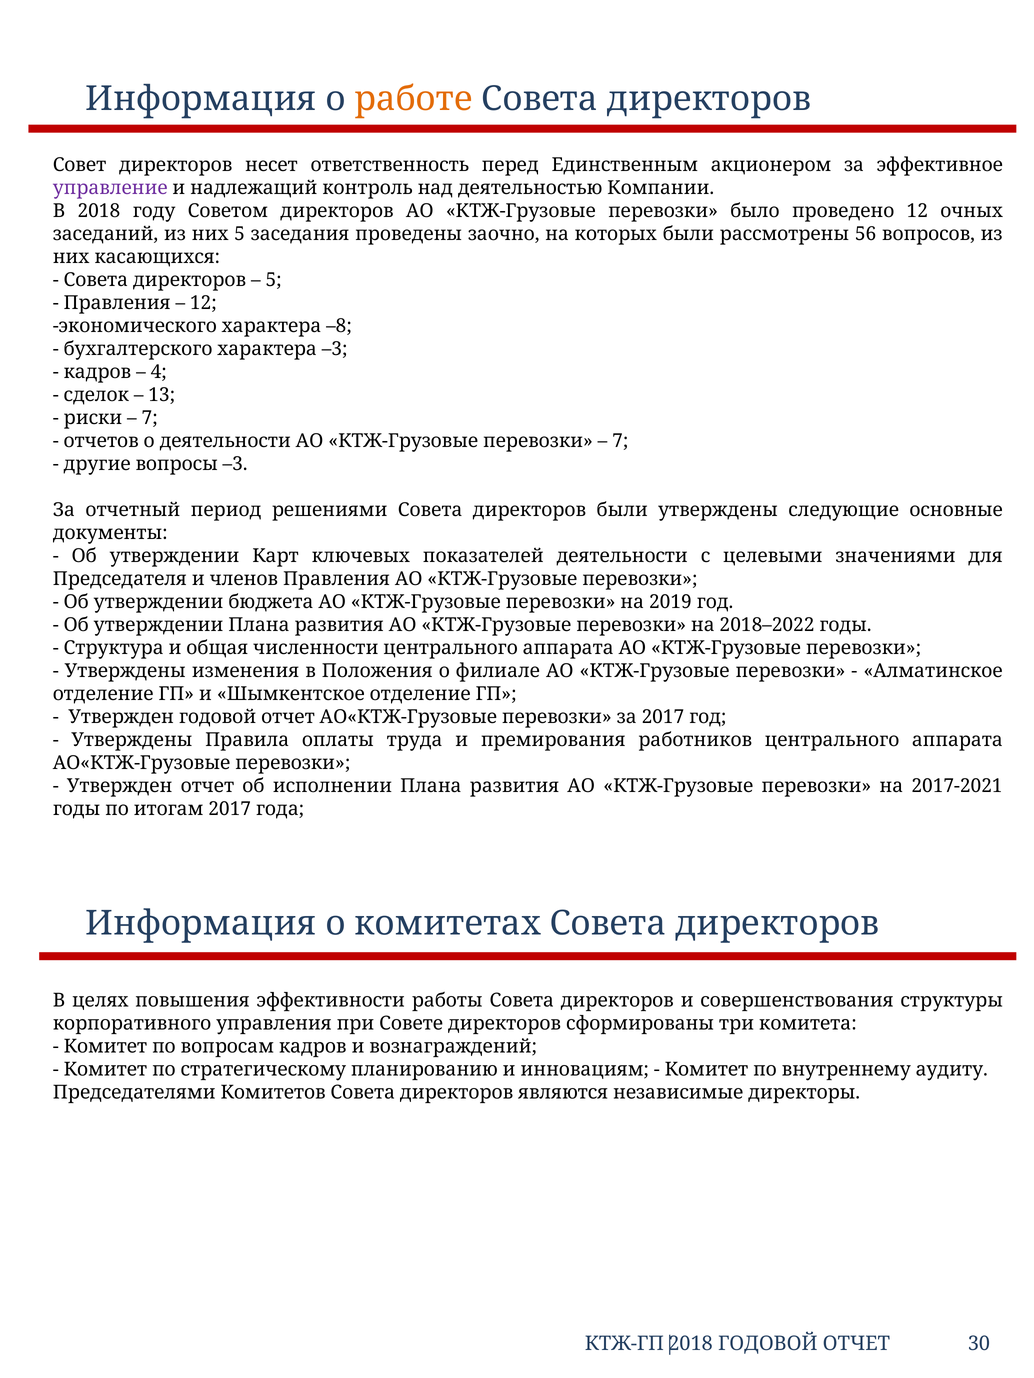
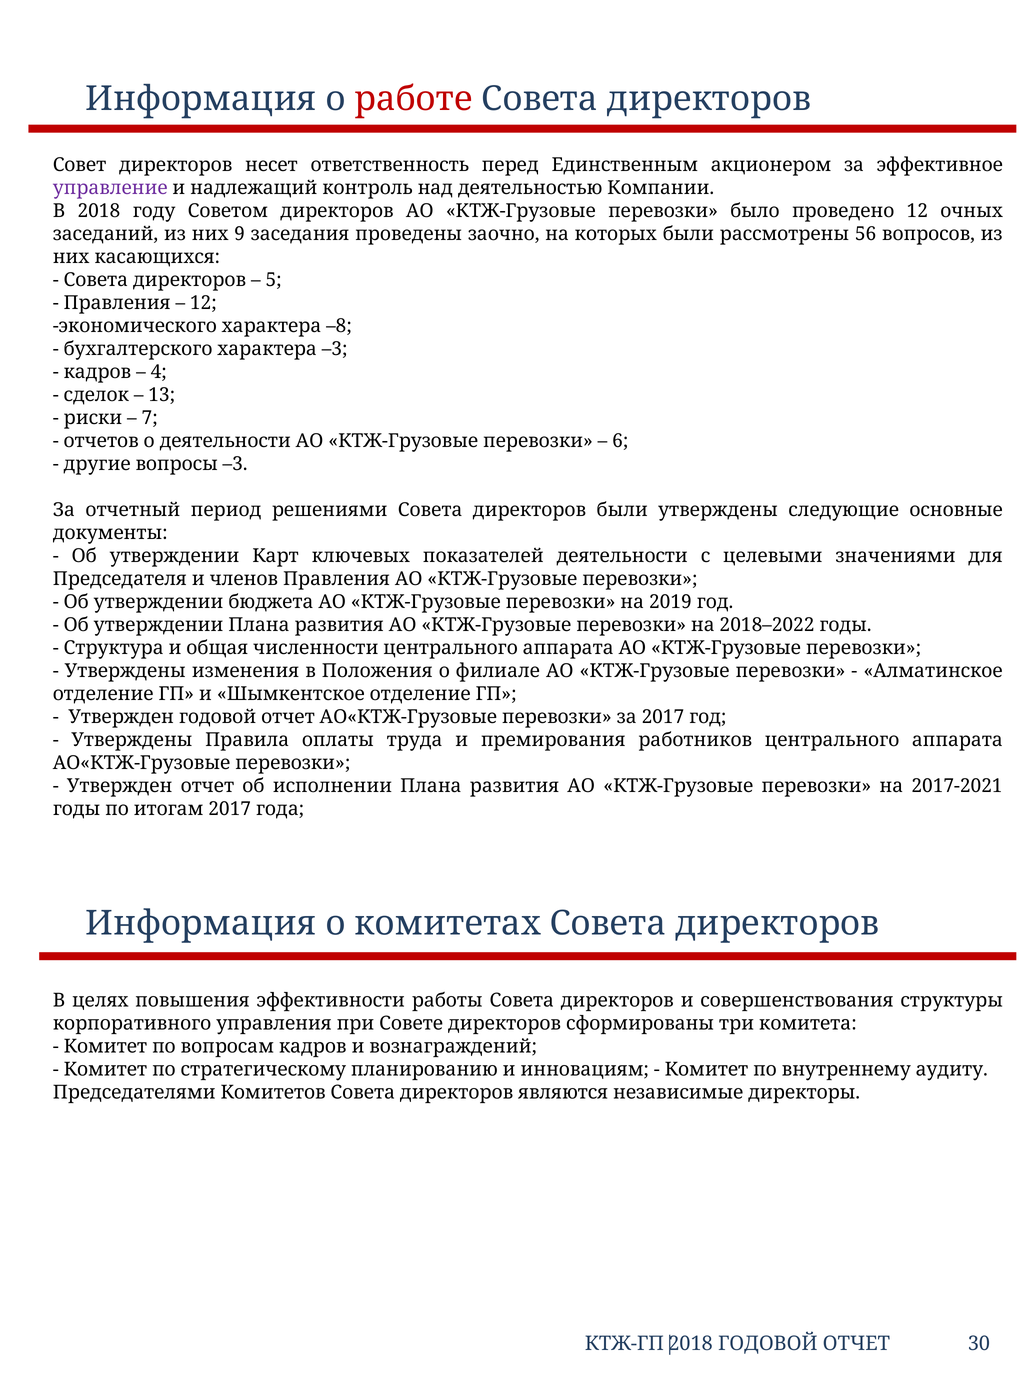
работе colour: orange -> red
них 5: 5 -> 9
7 at (620, 441): 7 -> 6
